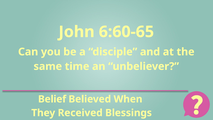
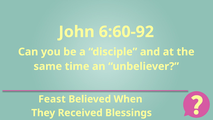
6:60-65: 6:60-65 -> 6:60-92
Belief: Belief -> Feast
